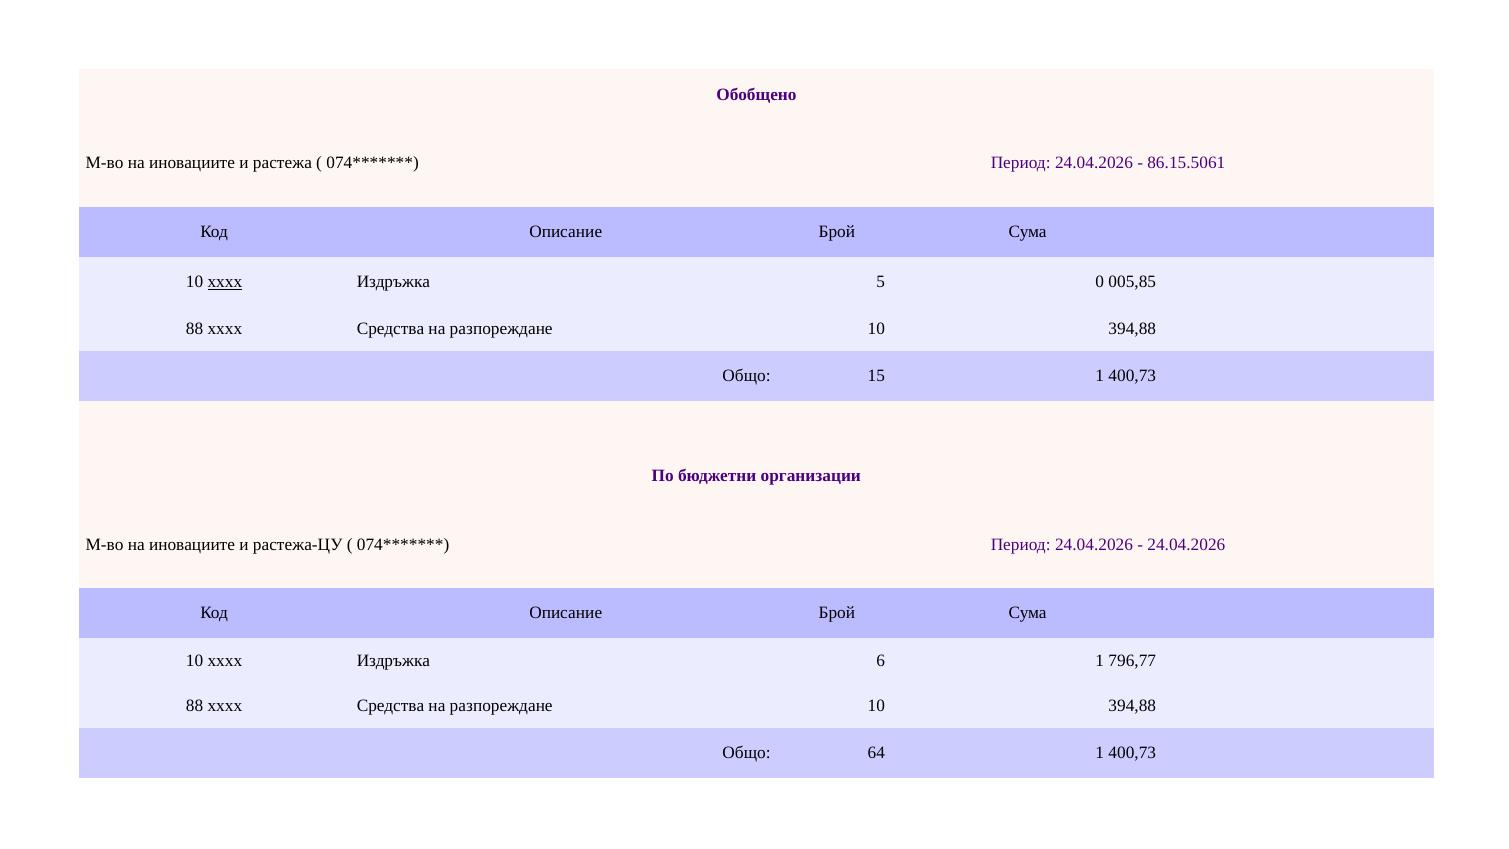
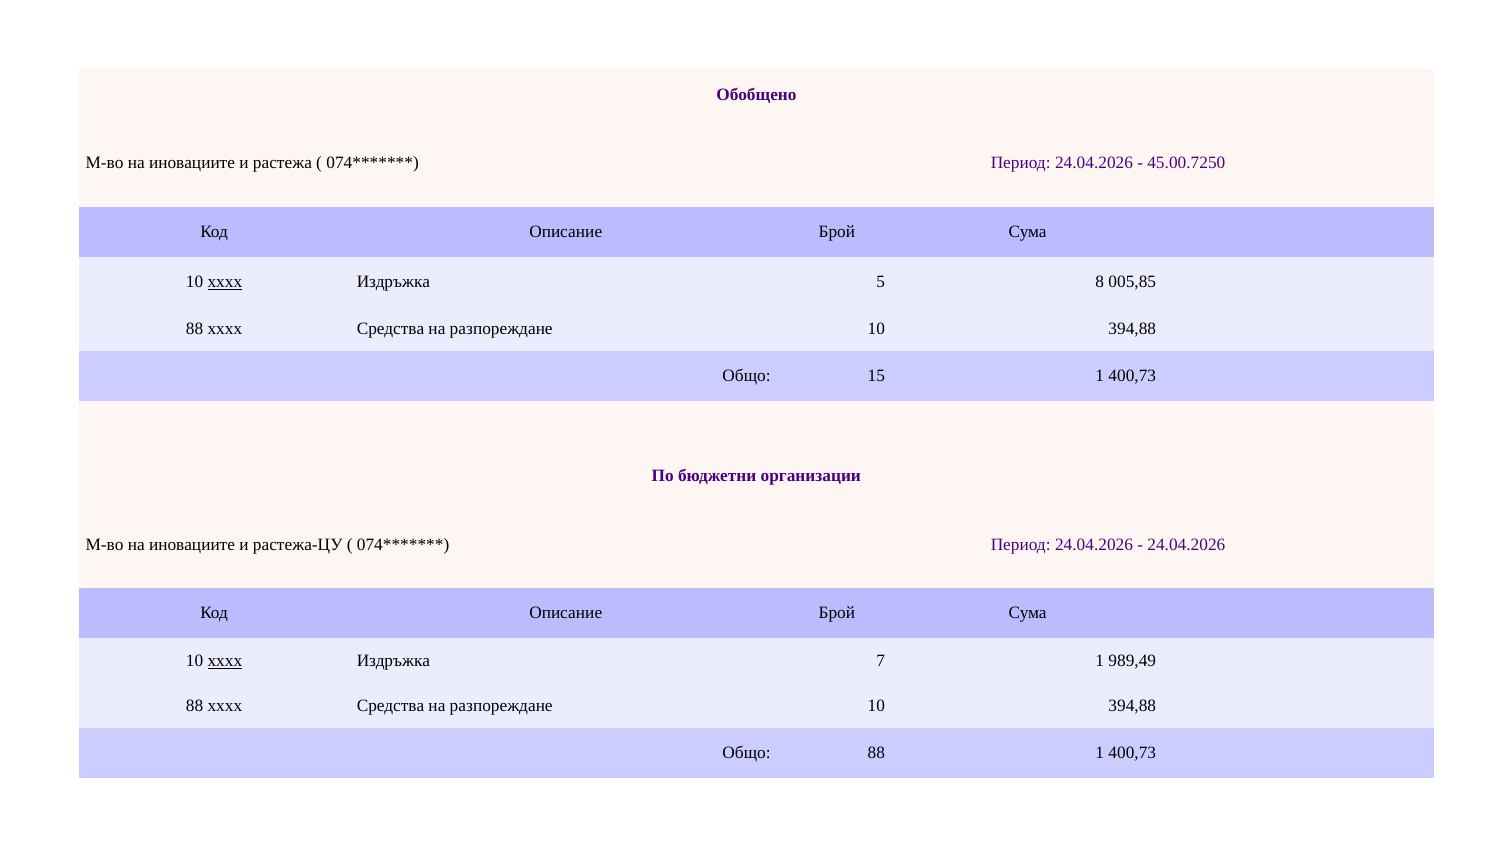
86.15.5061: 86.15.5061 -> 45.00.7250
0: 0 -> 8
xxxx at (225, 661) underline: none -> present
6: 6 -> 7
796,77: 796,77 -> 989,49
Общо 64: 64 -> 88
